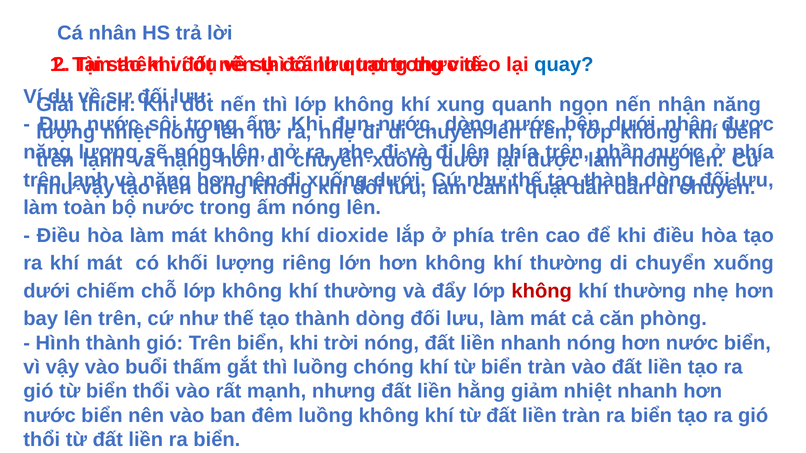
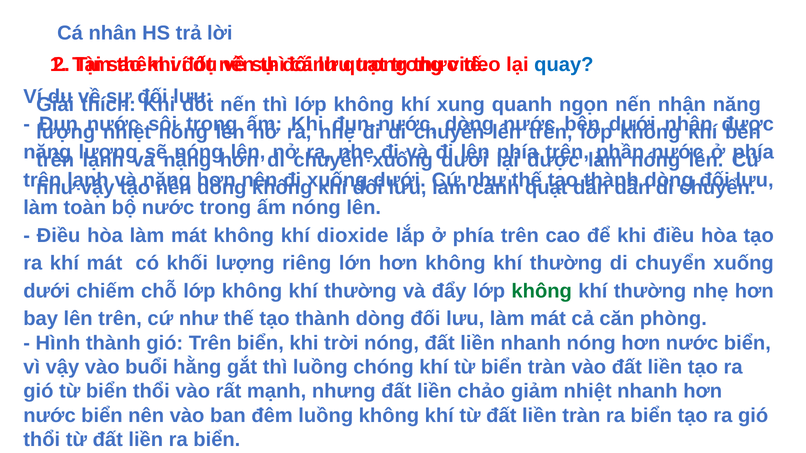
không at (542, 291) colour: red -> green
thấm: thấm -> hằng
hằng: hằng -> chảo
